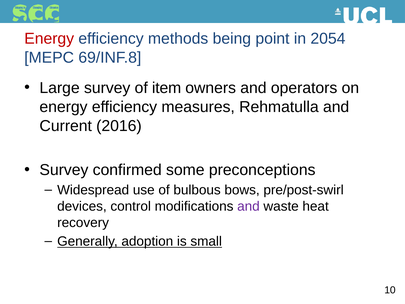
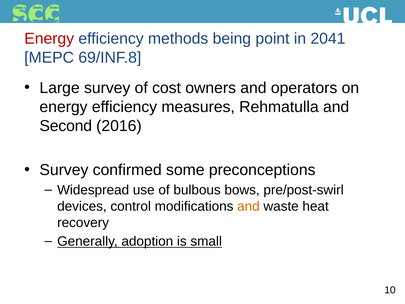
2054: 2054 -> 2041
item: item -> cost
Current: Current -> Second
and at (248, 206) colour: purple -> orange
